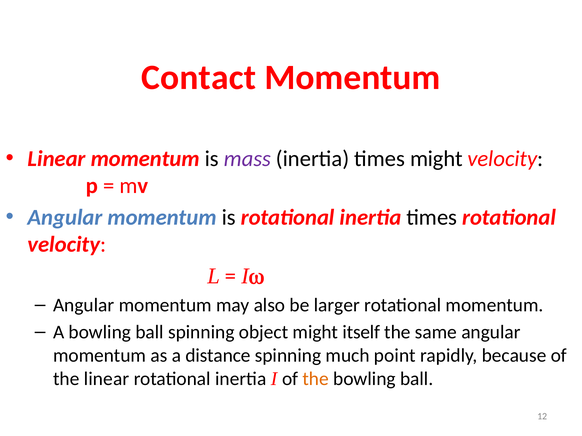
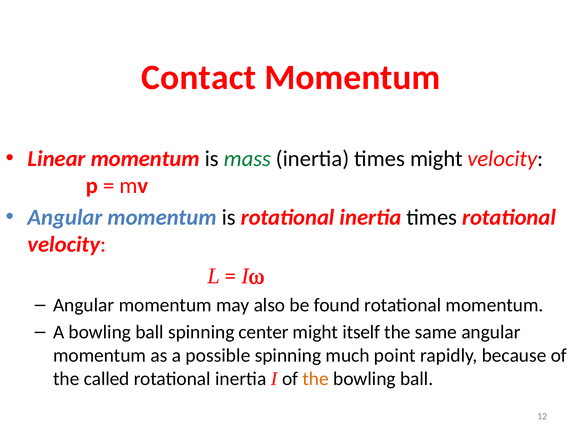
mass colour: purple -> green
larger: larger -> found
object: object -> center
distance: distance -> possible
the linear: linear -> called
